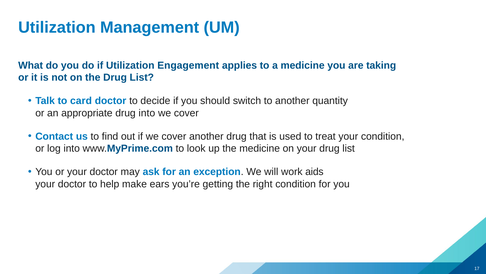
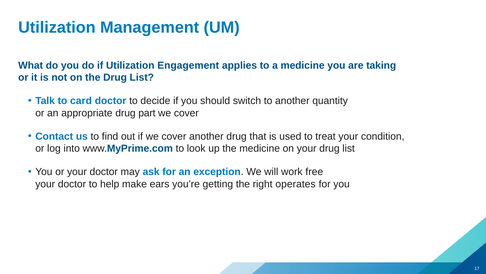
drug into: into -> part
aids: aids -> free
right condition: condition -> operates
